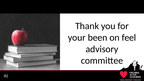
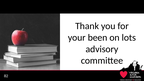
feel: feel -> lots
